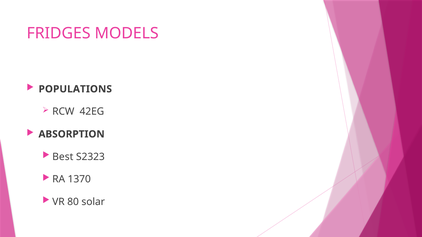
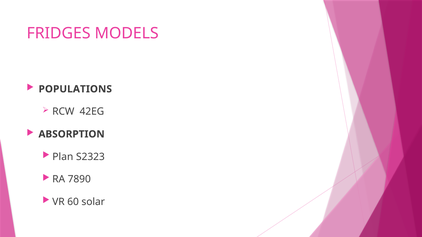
Best: Best -> Plan
1370: 1370 -> 7890
80: 80 -> 60
